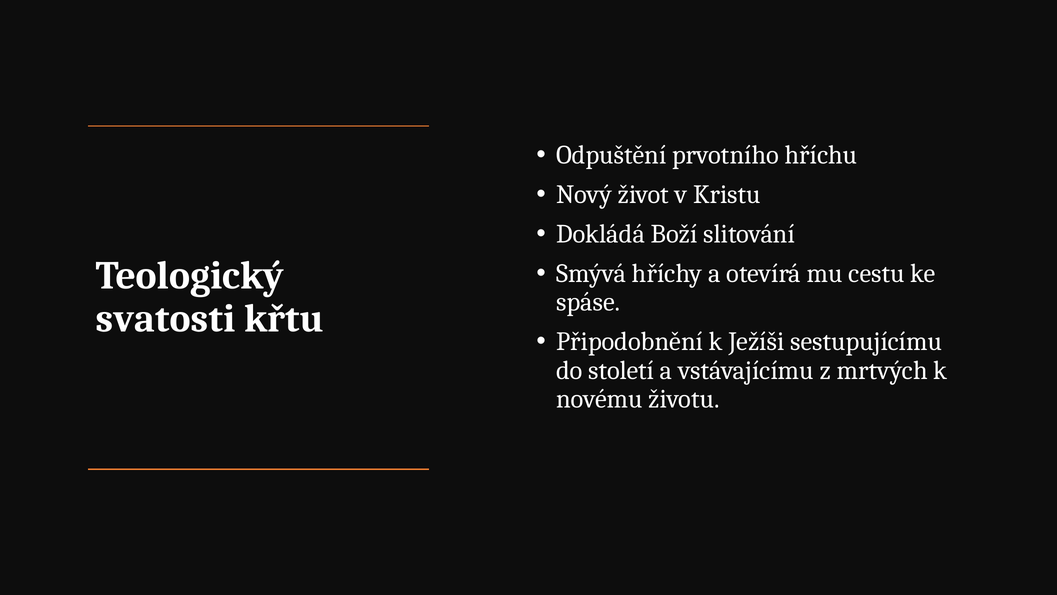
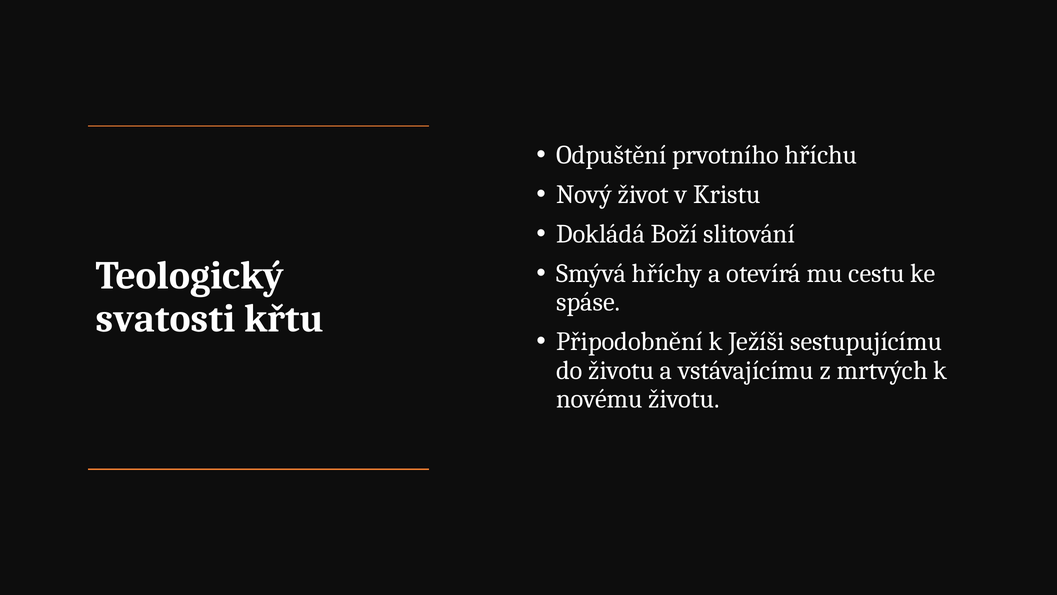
do století: století -> životu
